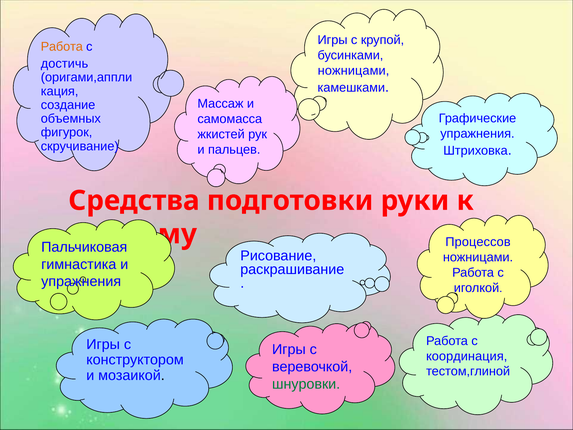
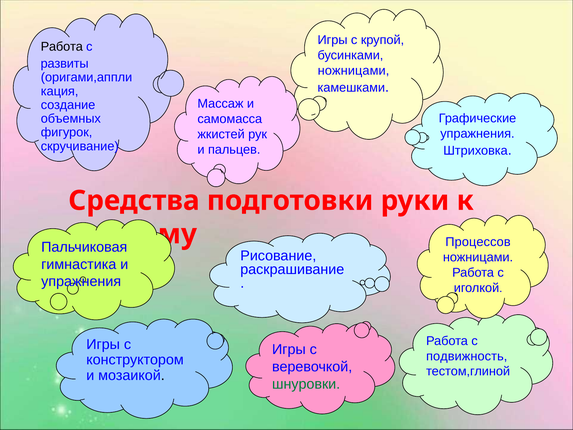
Работа at (62, 47) colour: orange -> black
достичь: достичь -> развиты
координация: координация -> подвижность
